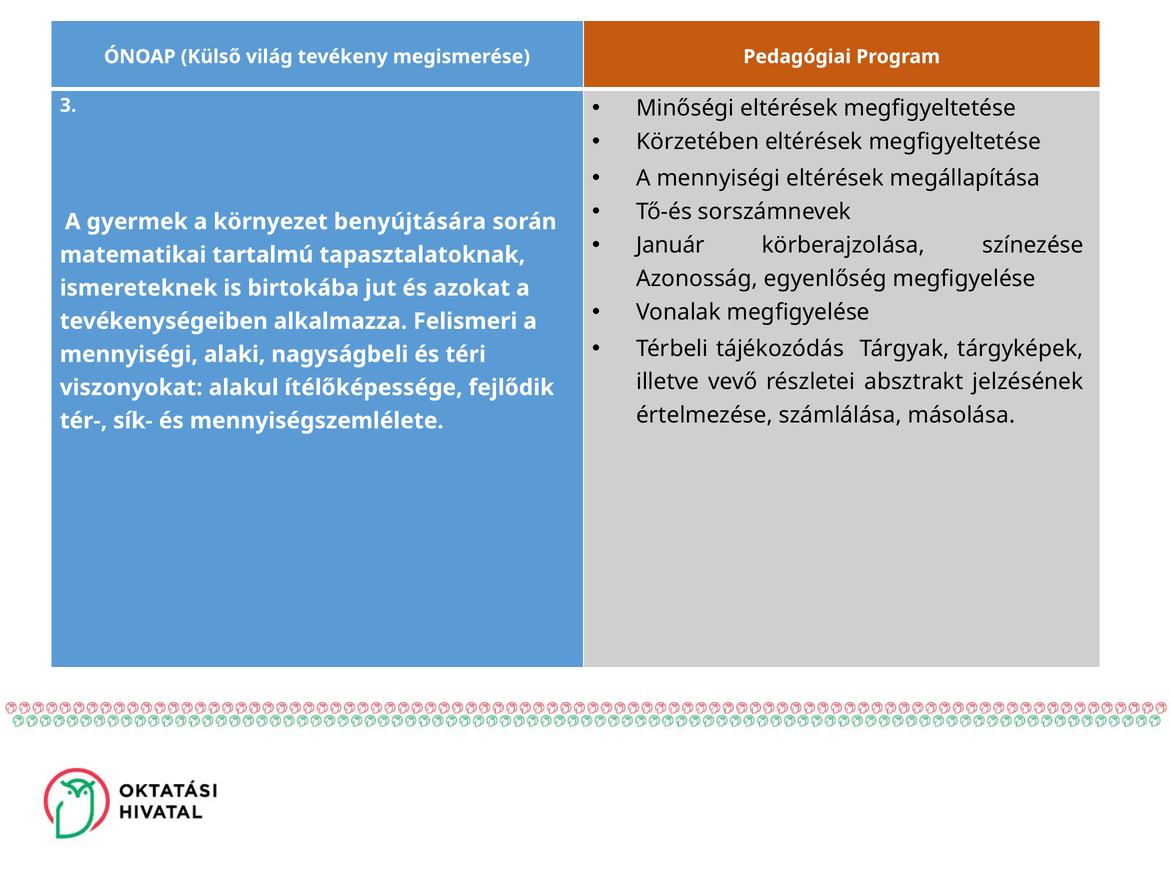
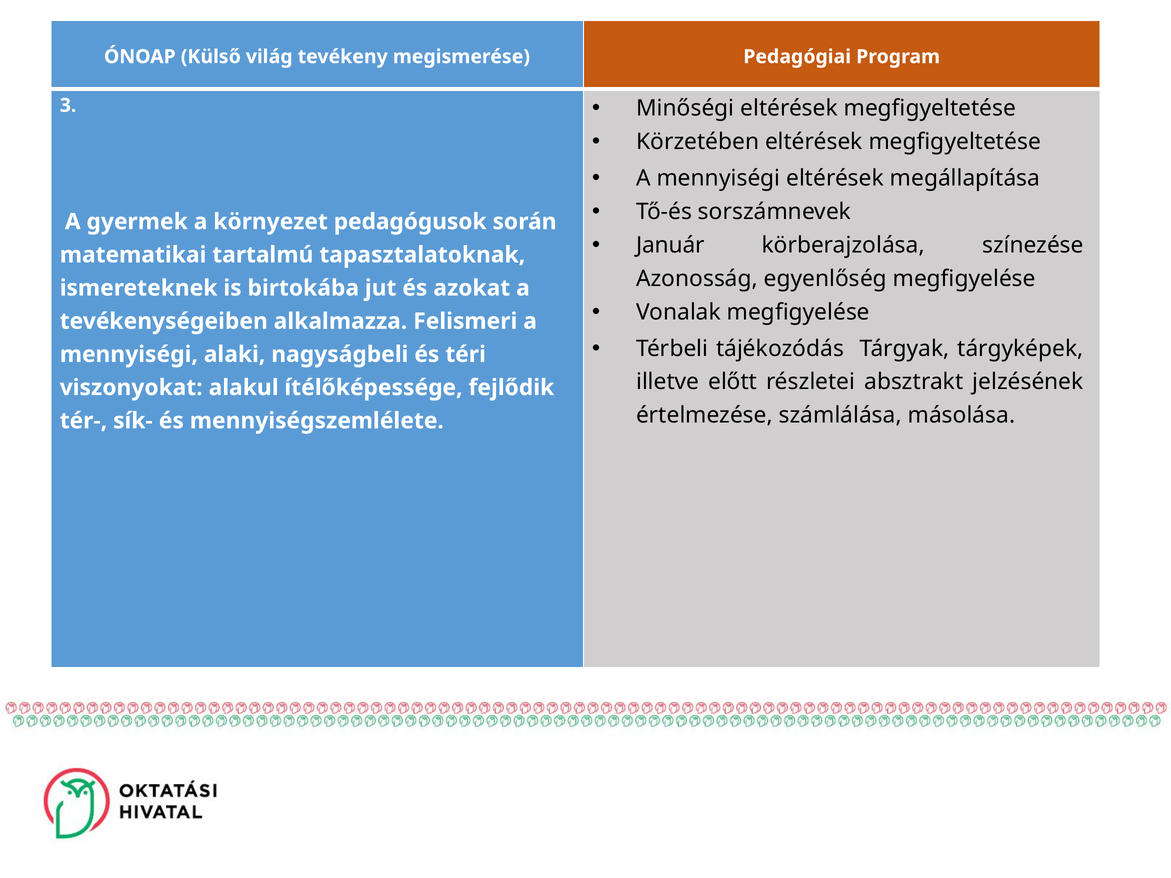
benyújtására: benyújtására -> pedagógusok
vevő: vevő -> előtt
